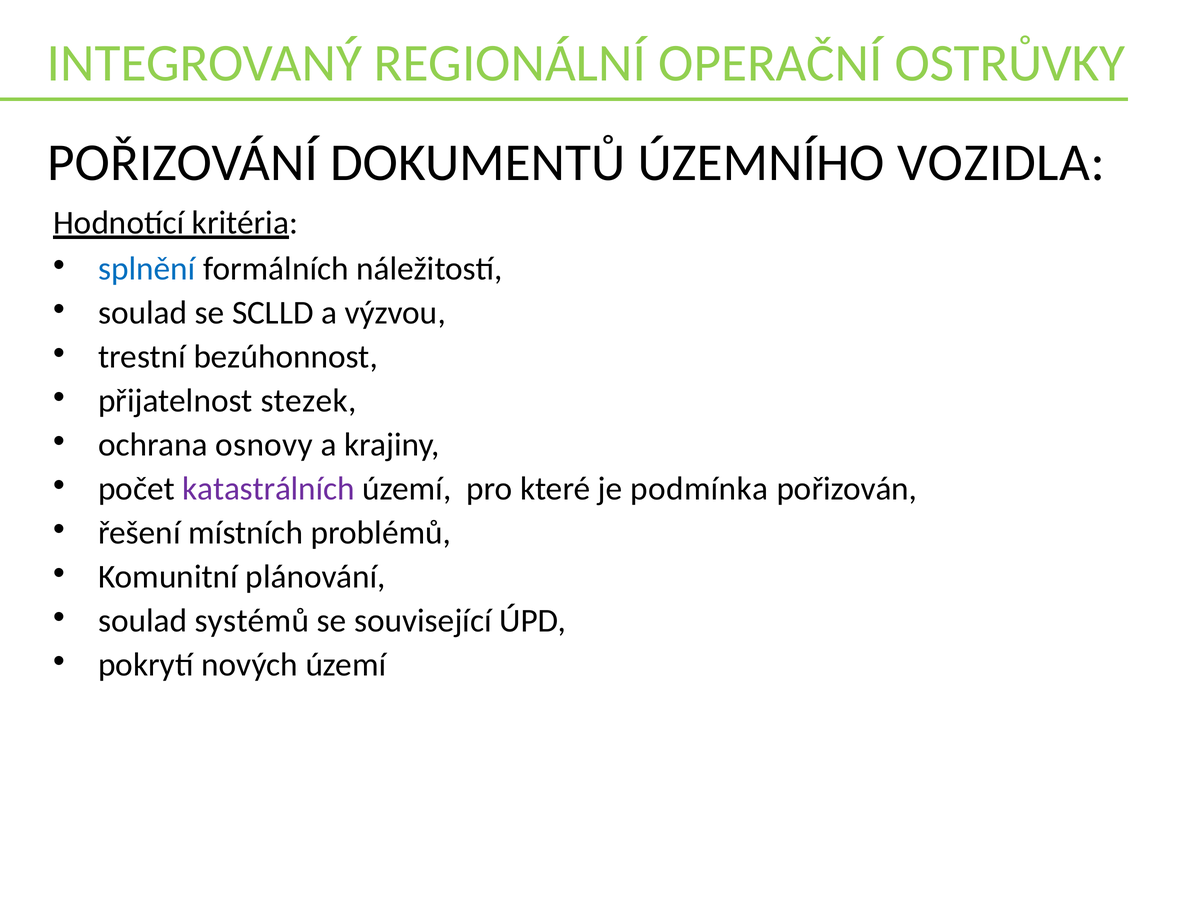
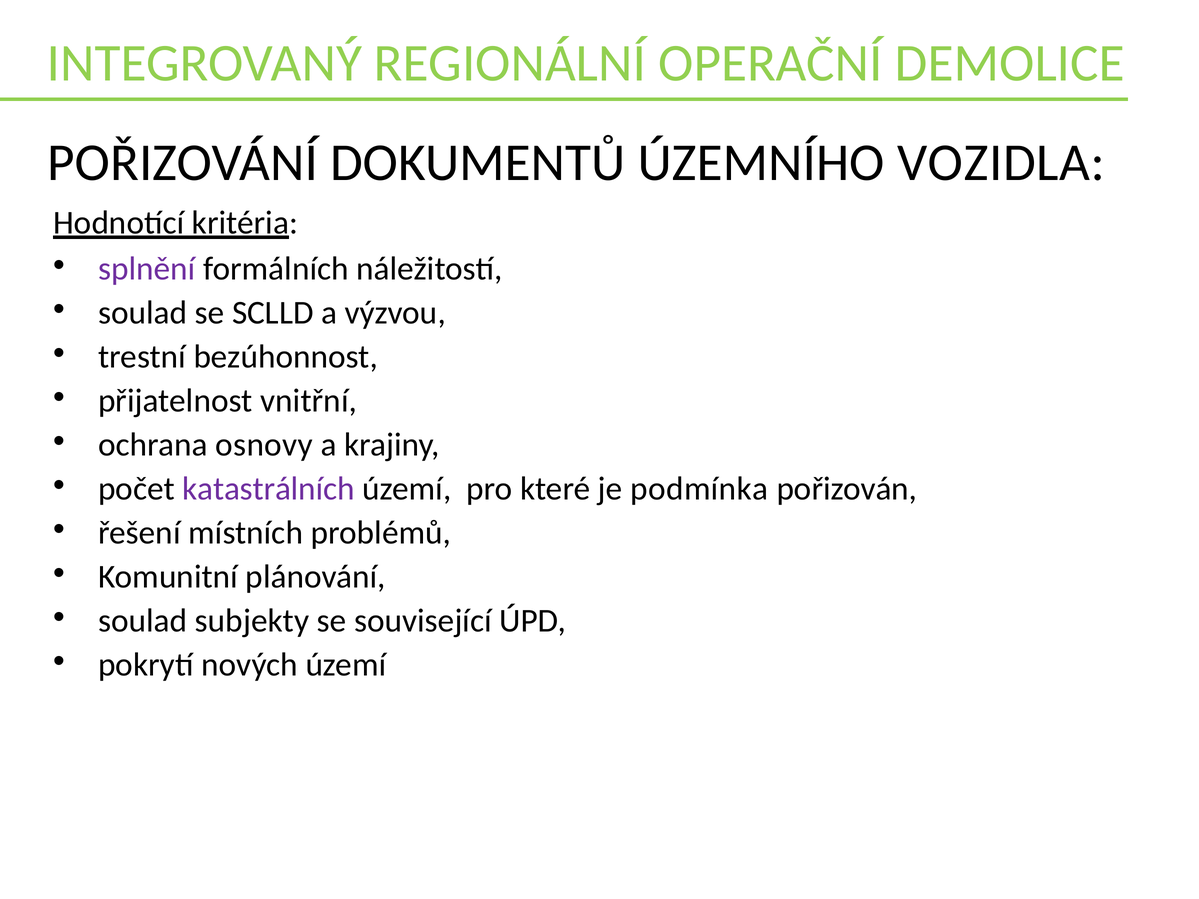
OSTRŮVKY: OSTRŮVKY -> DEMOLICE
splnění colour: blue -> purple
stezek: stezek -> vnitřní
systémů: systémů -> subjekty
